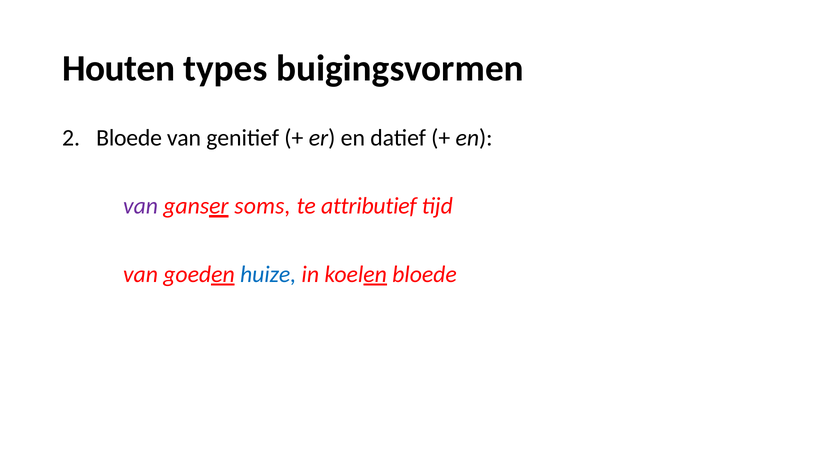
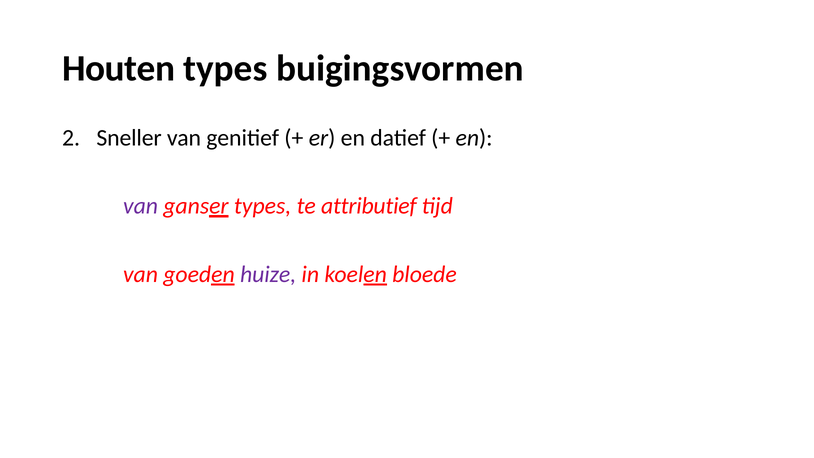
Bloede at (129, 138): Bloede -> Sneller
ganser soms: soms -> types
huize colour: blue -> purple
